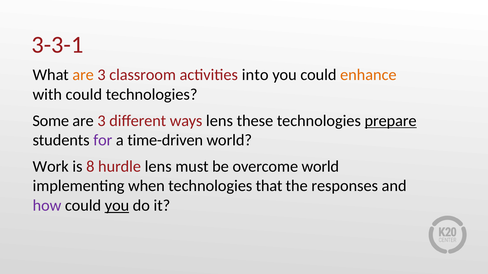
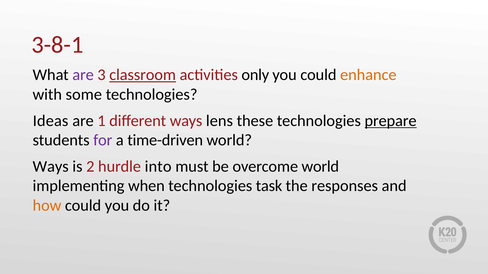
3-3-1: 3-3-1 -> 3-8-1
are at (83, 75) colour: orange -> purple
classroom underline: none -> present
into: into -> only
with could: could -> some
Some: Some -> Ideas
3 at (102, 121): 3 -> 1
Work at (51, 167): Work -> Ways
8: 8 -> 2
hurdle lens: lens -> into
that: that -> task
how colour: purple -> orange
you at (117, 206) underline: present -> none
